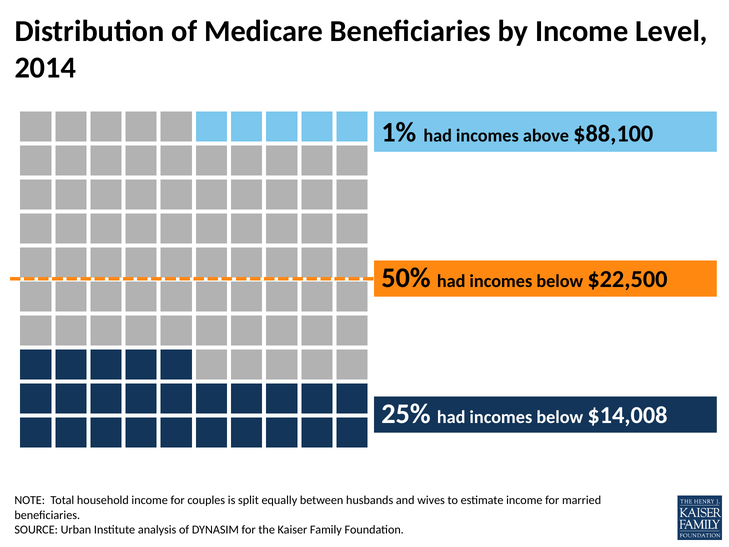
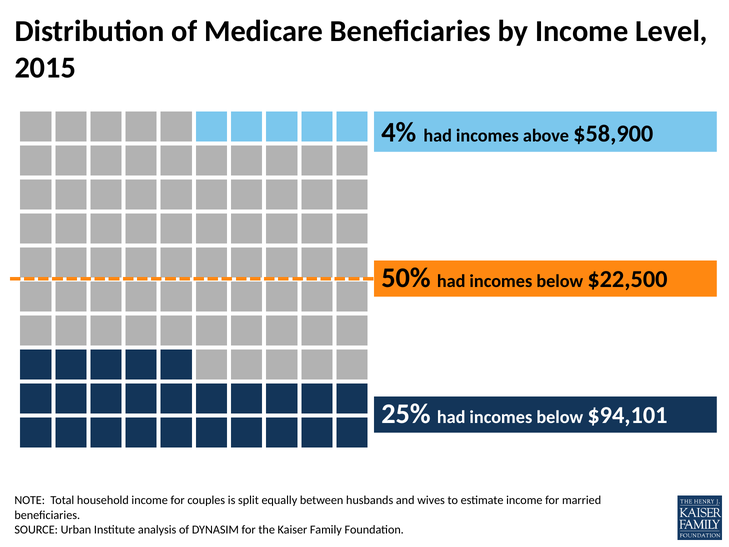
2014: 2014 -> 2015
1%: 1% -> 4%
$88,100: $88,100 -> $58,900
$14,008: $14,008 -> $94,101
